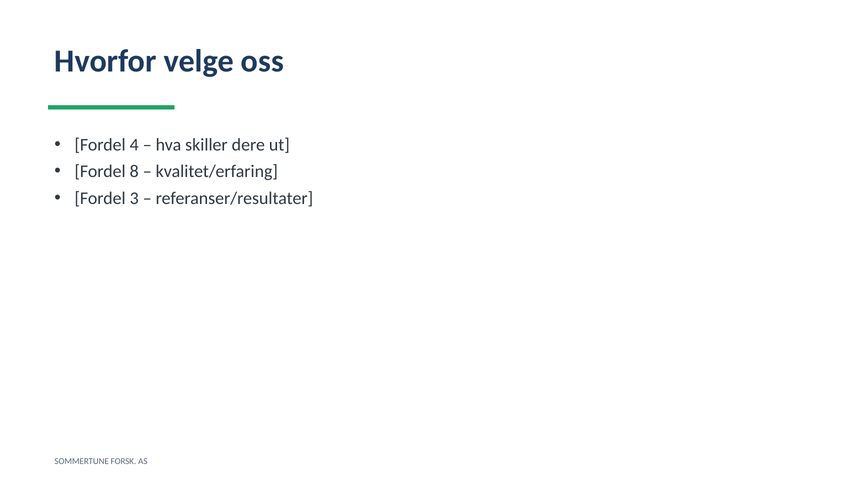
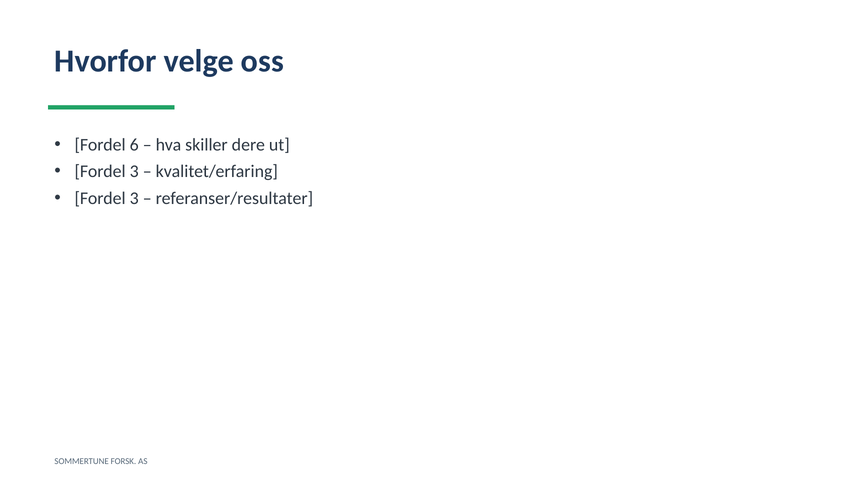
4: 4 -> 6
8 at (134, 172): 8 -> 3
